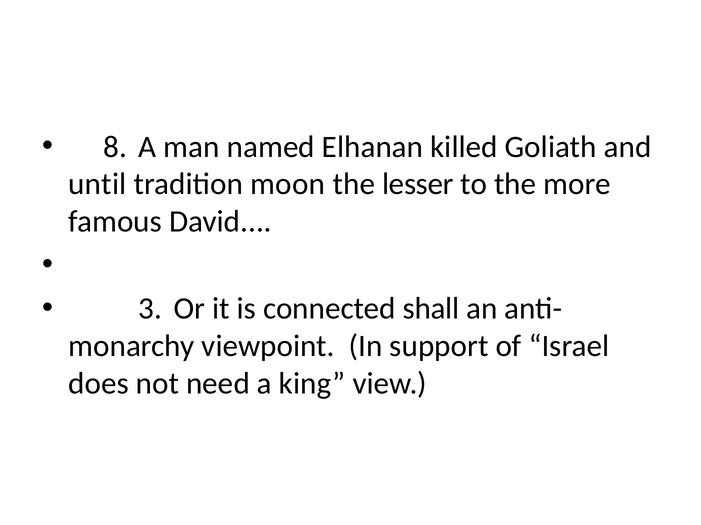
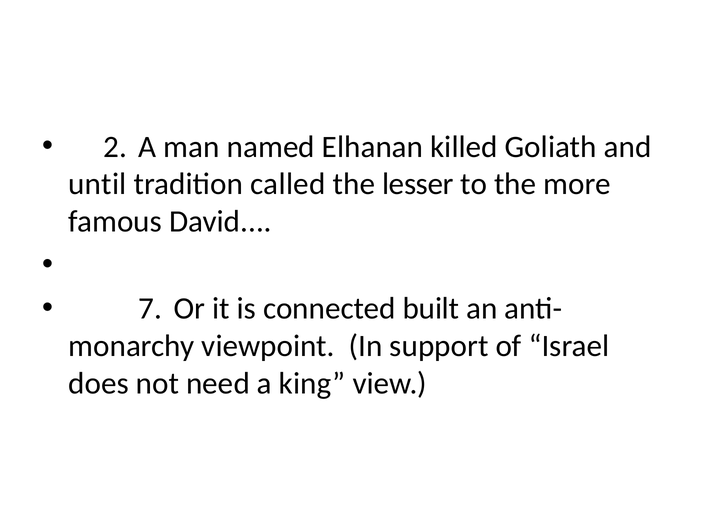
8: 8 -> 2
moon: moon -> called
3: 3 -> 7
shall: shall -> built
